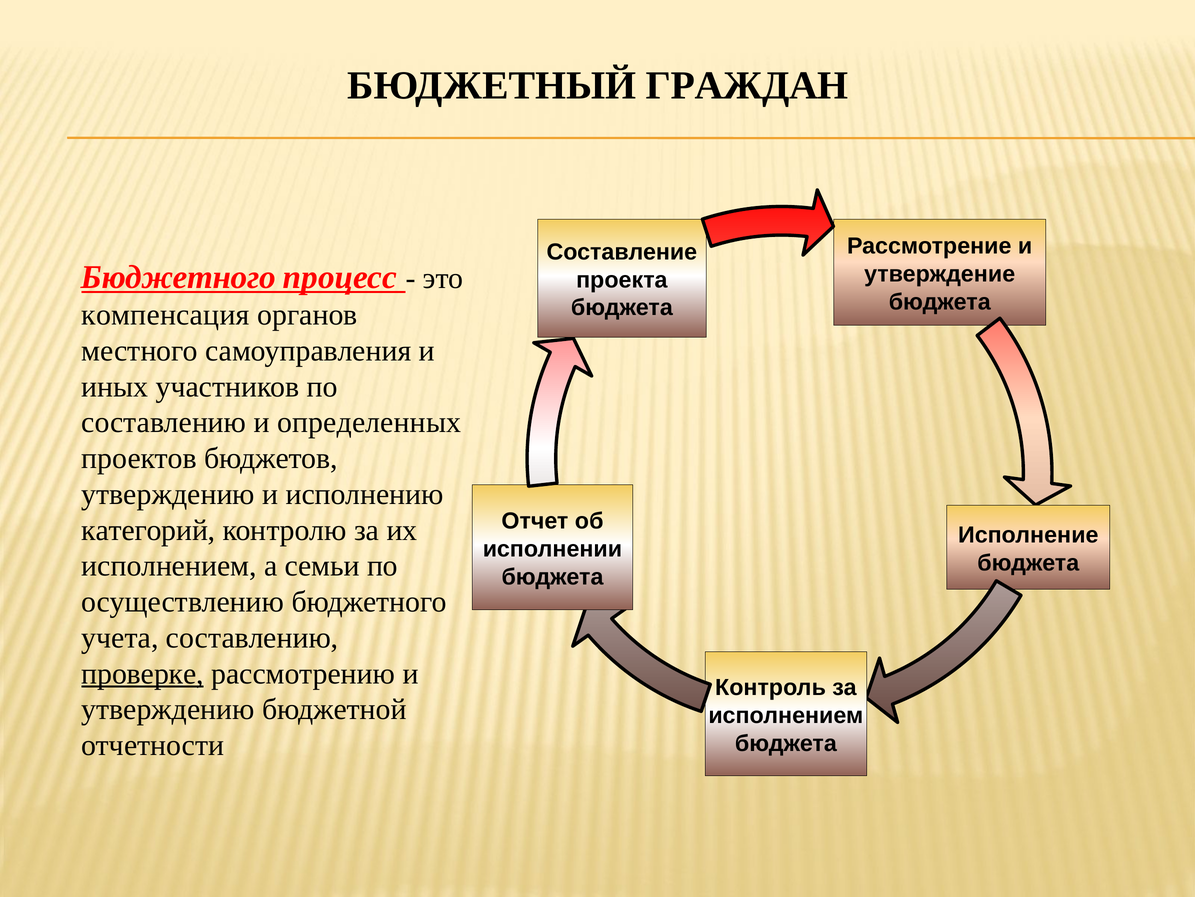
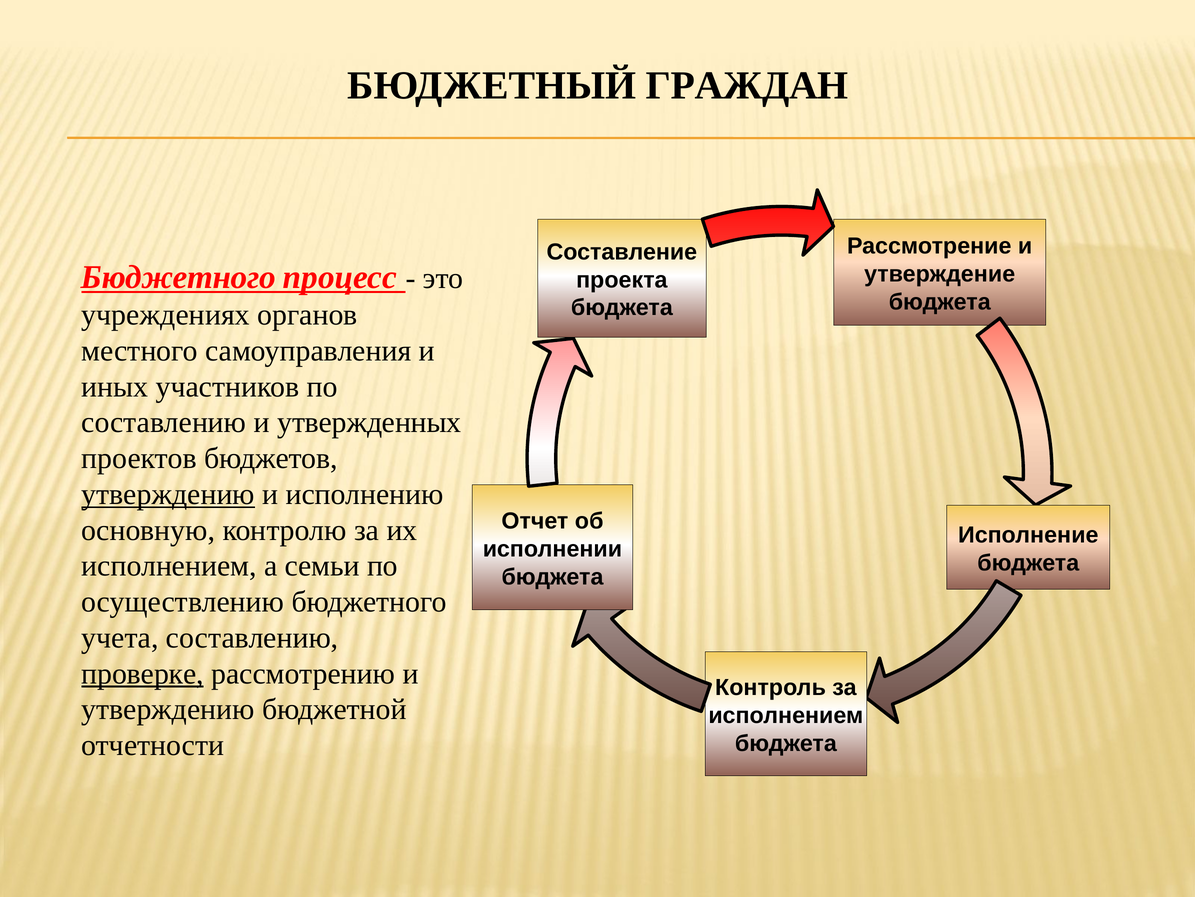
компенсация: компенсация -> учреждениях
определенных: определенных -> утвержденных
утверждению at (168, 494) underline: none -> present
категорий: категорий -> основную
